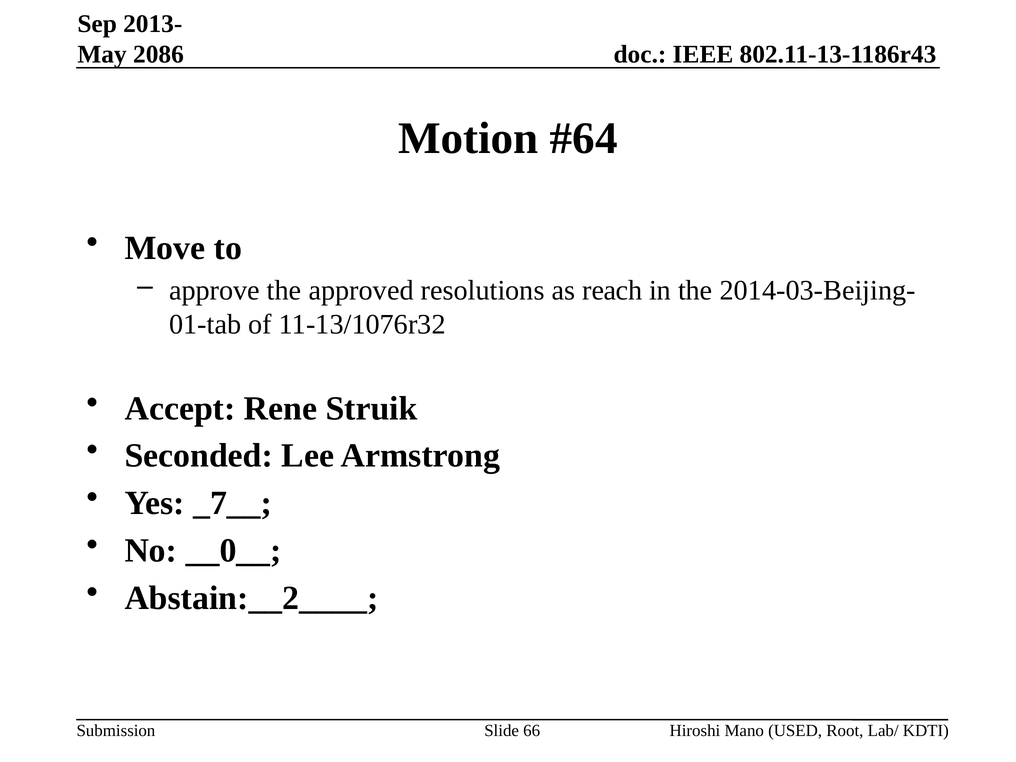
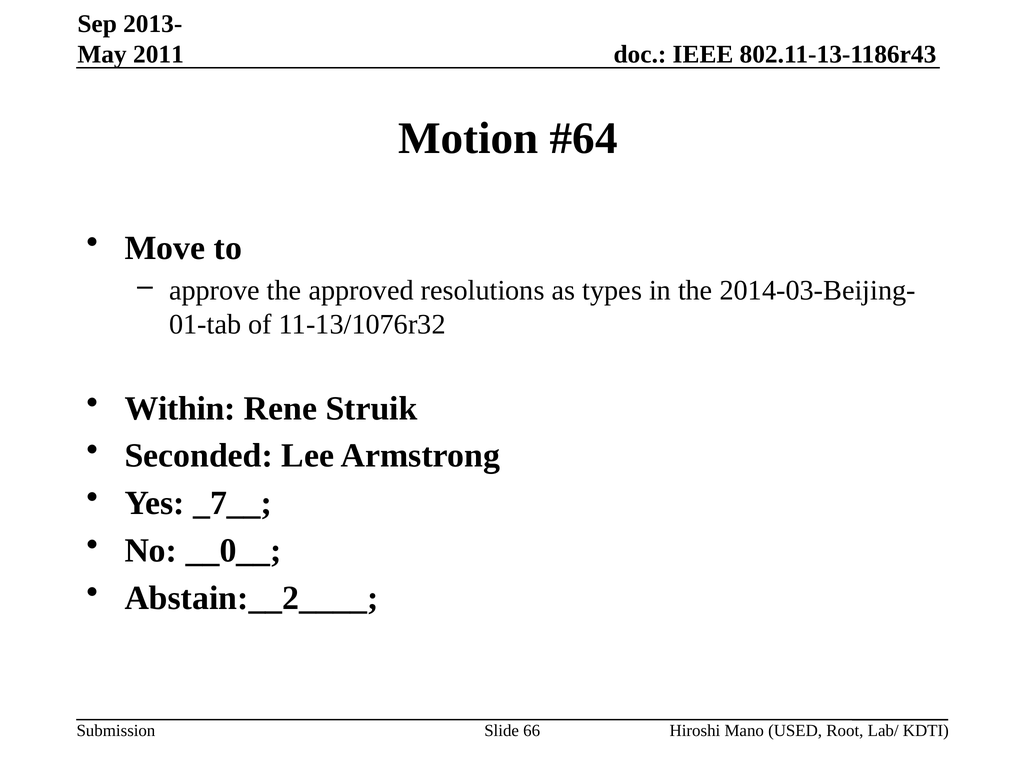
2086: 2086 -> 2011
reach: reach -> types
Accept: Accept -> Within
